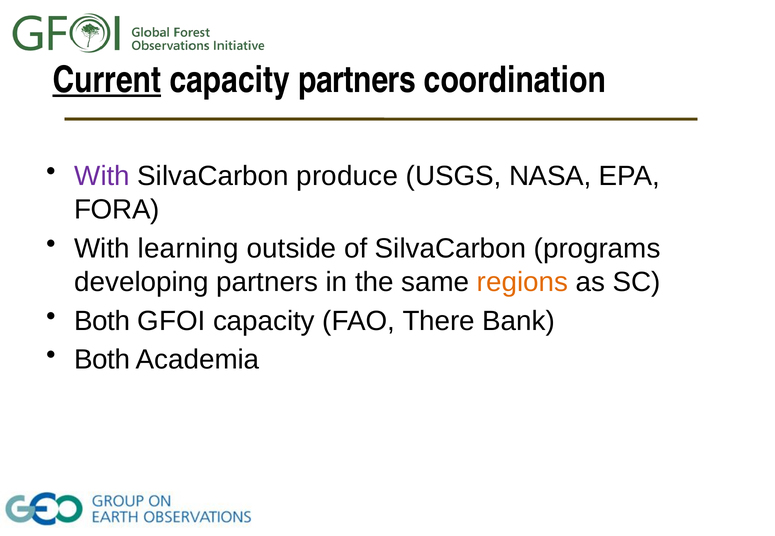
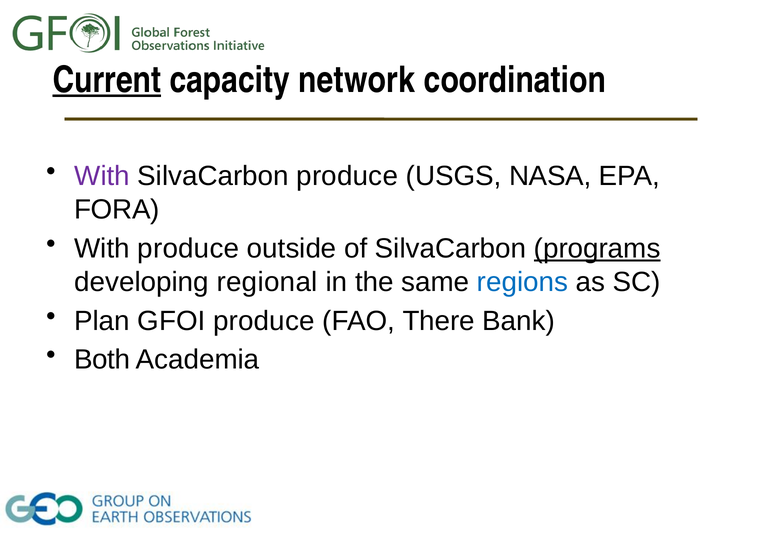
capacity partners: partners -> network
With learning: learning -> produce
programs underline: none -> present
developing partners: partners -> regional
regions colour: orange -> blue
Both at (102, 321): Both -> Plan
GFOI capacity: capacity -> produce
